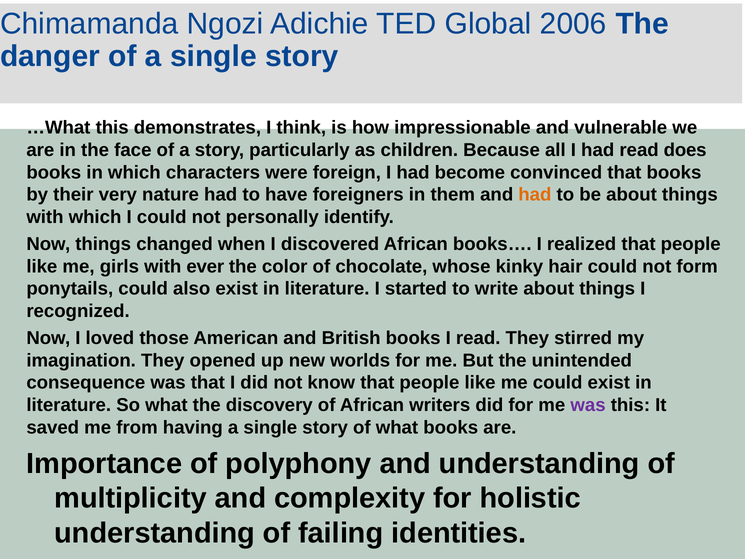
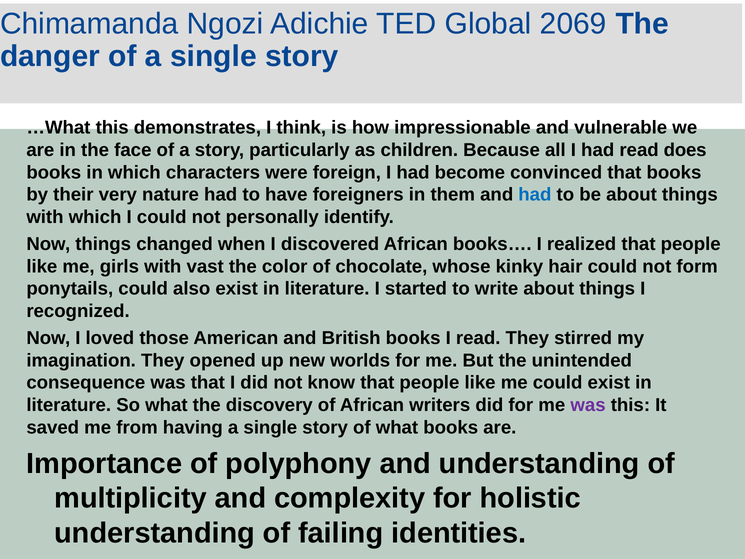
2006: 2006 -> 2069
had at (535, 195) colour: orange -> blue
ever: ever -> vast
